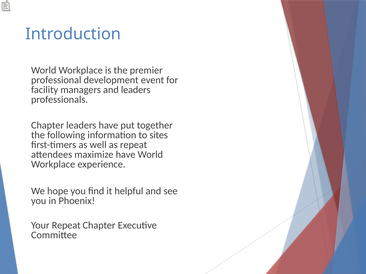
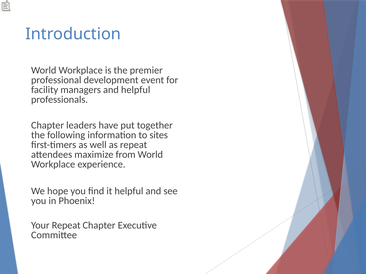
and leaders: leaders -> helpful
maximize have: have -> from
